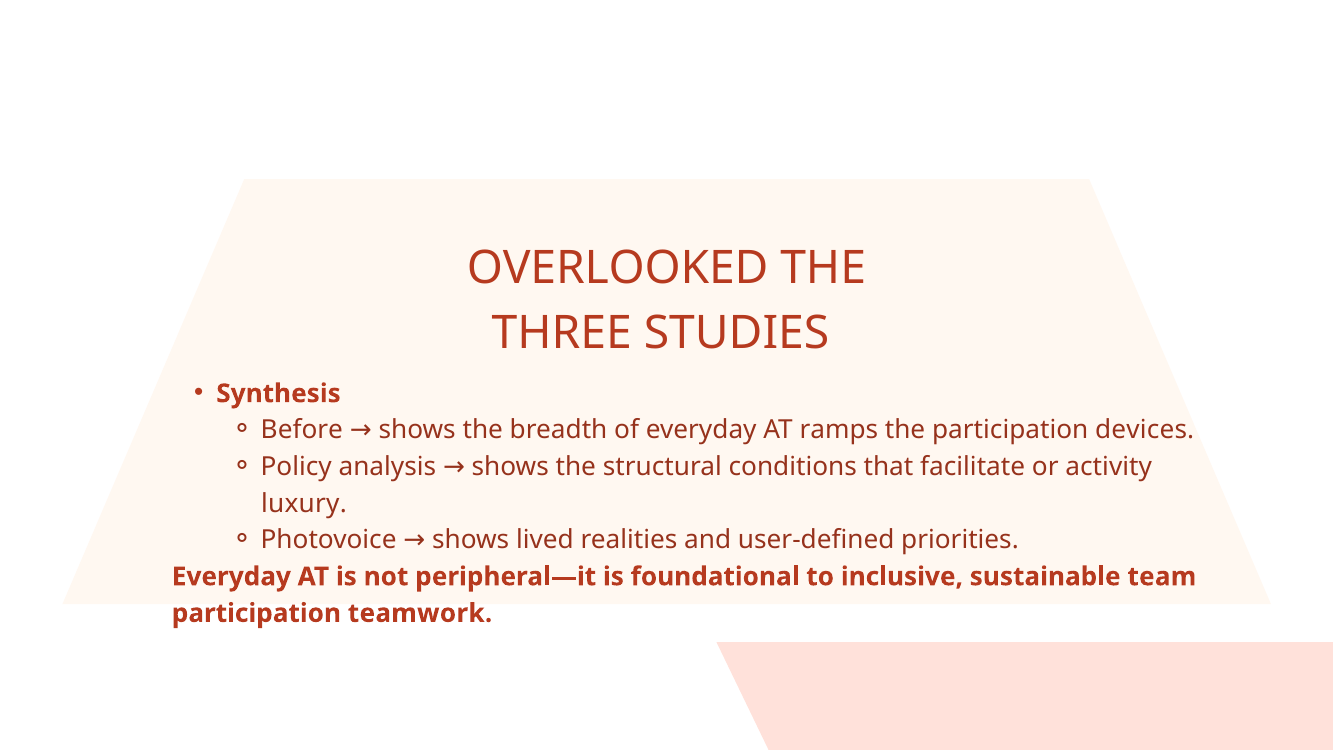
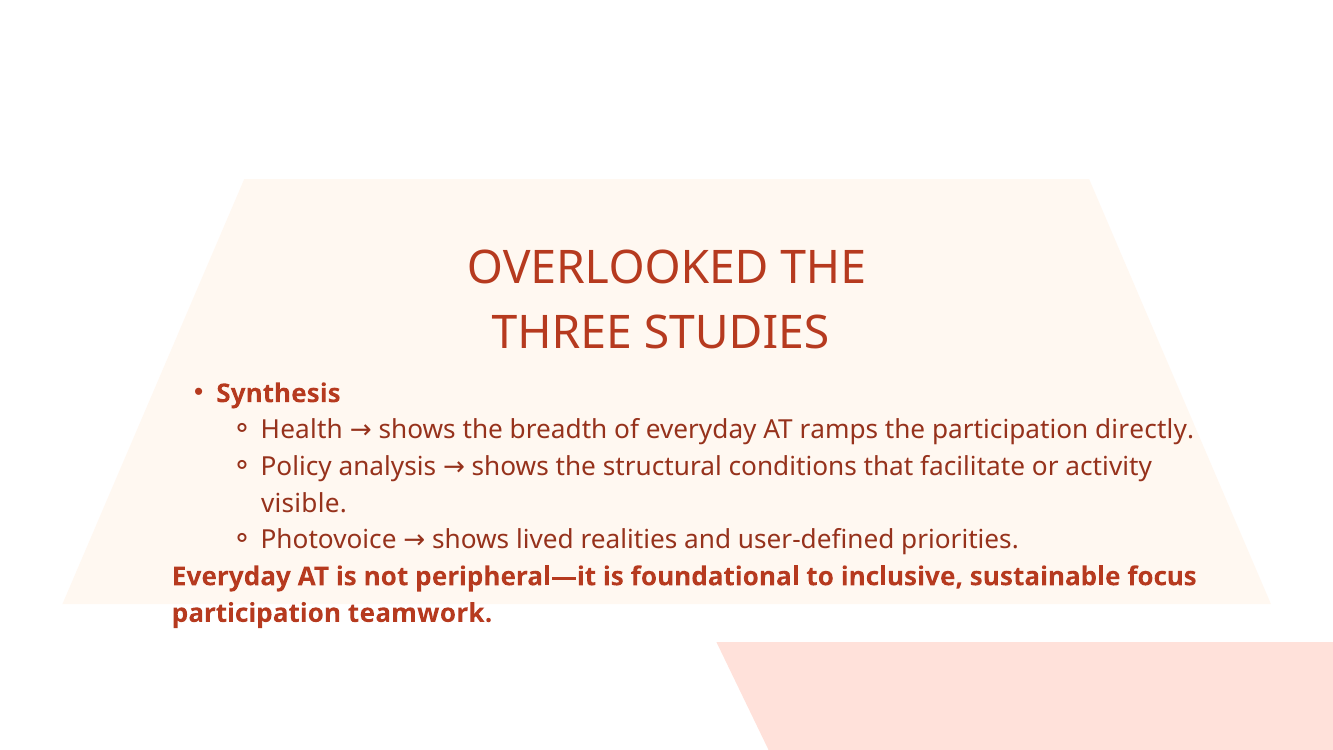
Before: Before -> Health
devices: devices -> directly
luxury: luxury -> visible
team: team -> focus
